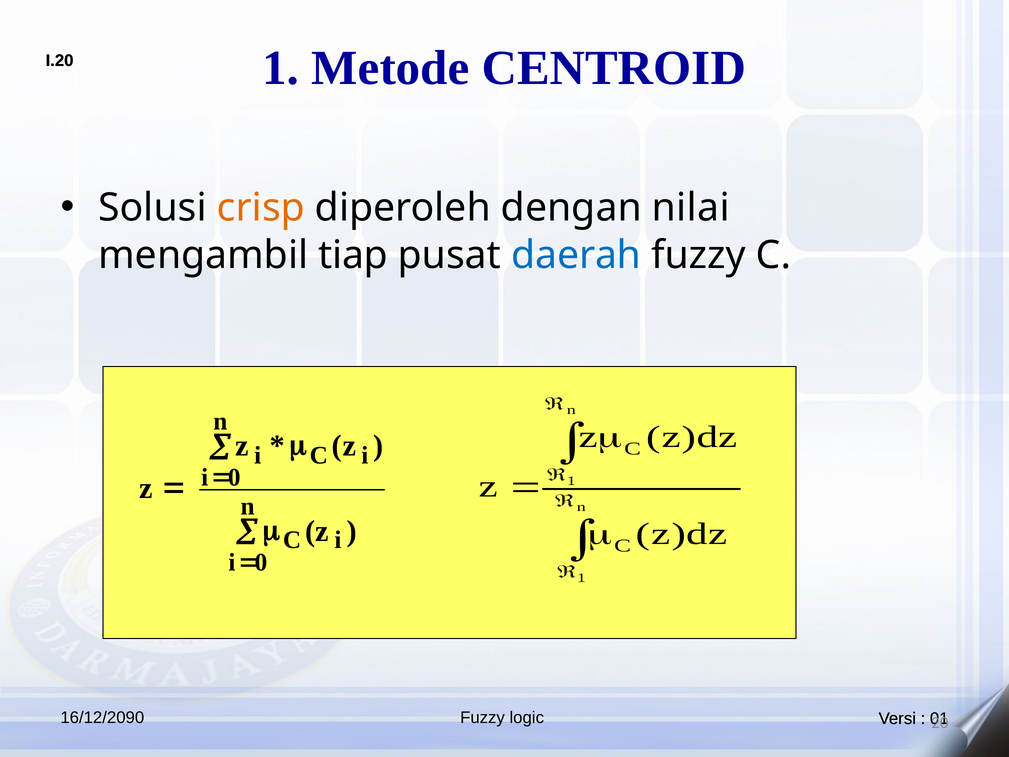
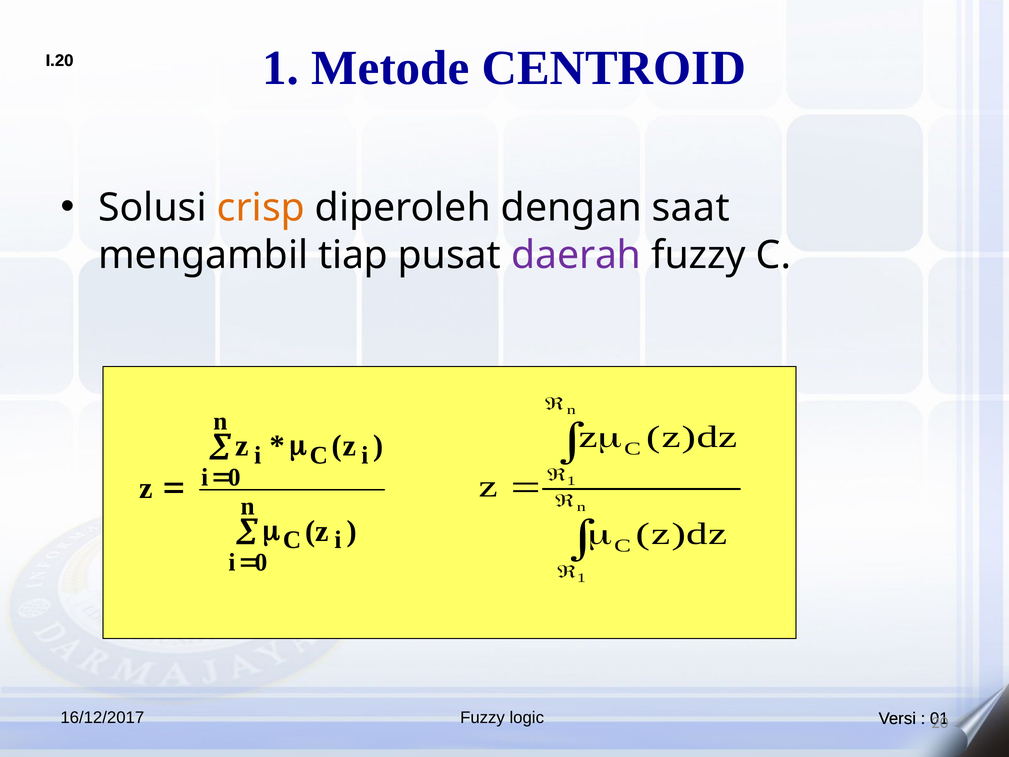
nilai: nilai -> saat
daerah colour: blue -> purple
16/12/2090: 16/12/2090 -> 16/12/2017
